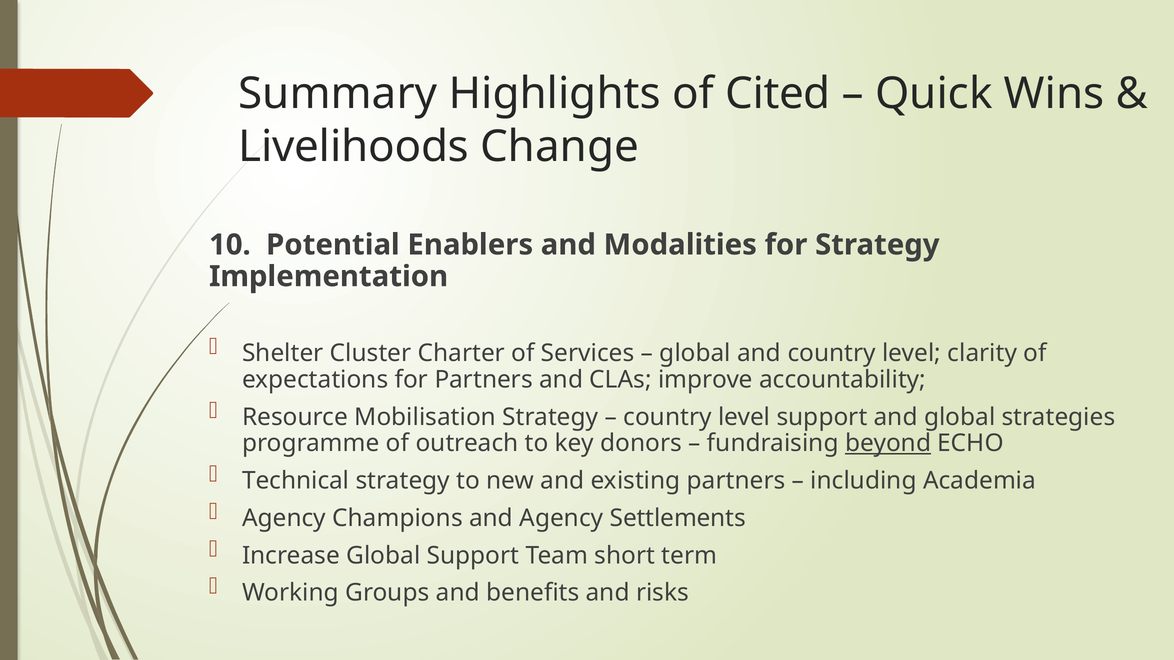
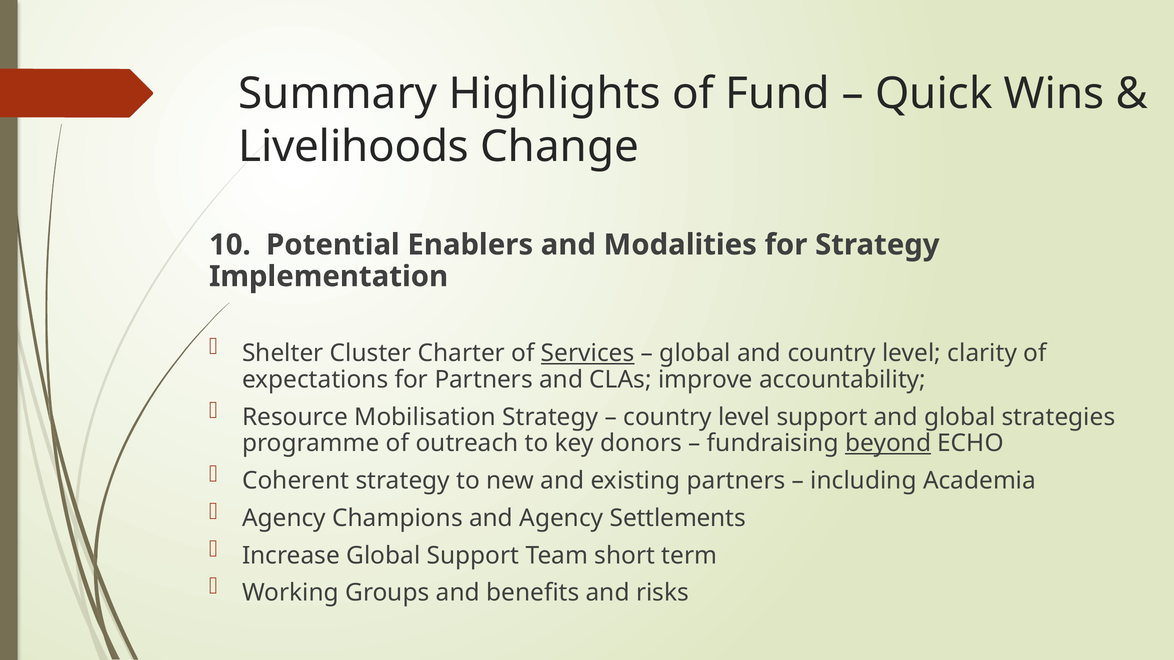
Cited: Cited -> Fund
Services underline: none -> present
Technical: Technical -> Coherent
